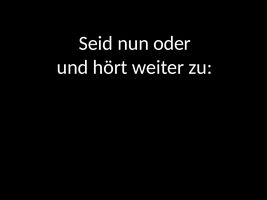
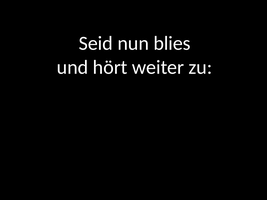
oder: oder -> blies
